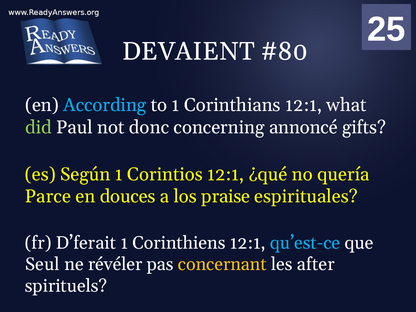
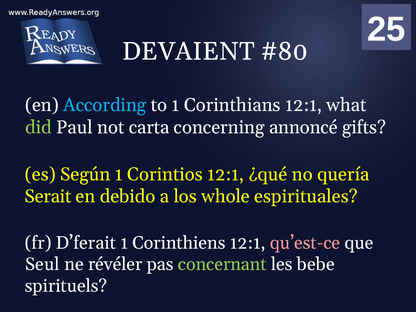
donc: donc -> carta
Parce: Parce -> Serait
douces: douces -> debido
praise: praise -> whole
qu’est-ce colour: light blue -> pink
concernant colour: yellow -> light green
after: after -> bebe
